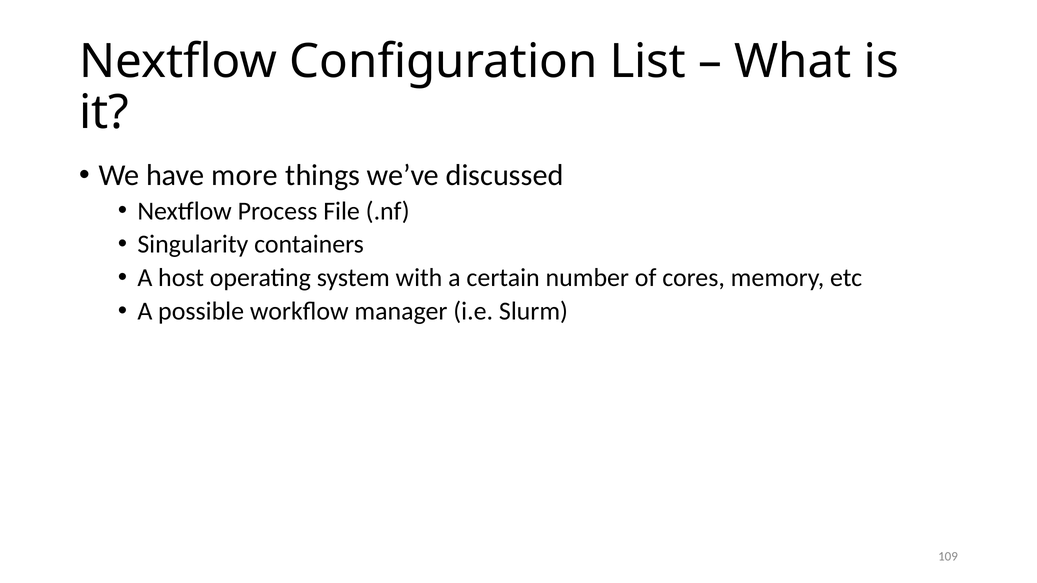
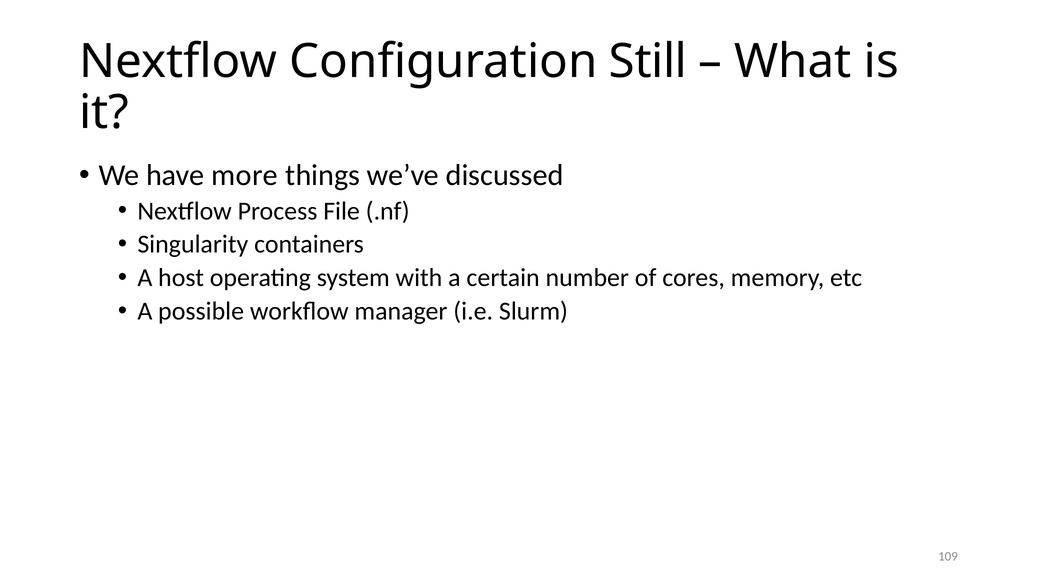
List: List -> Still
